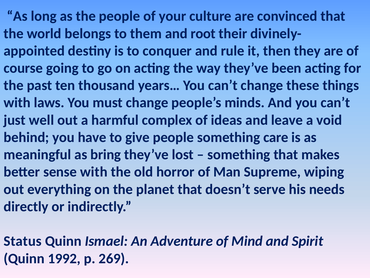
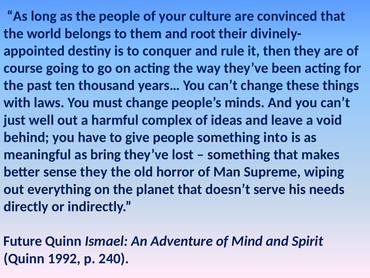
care: care -> into
sense with: with -> they
Status: Status -> Future
269: 269 -> 240
